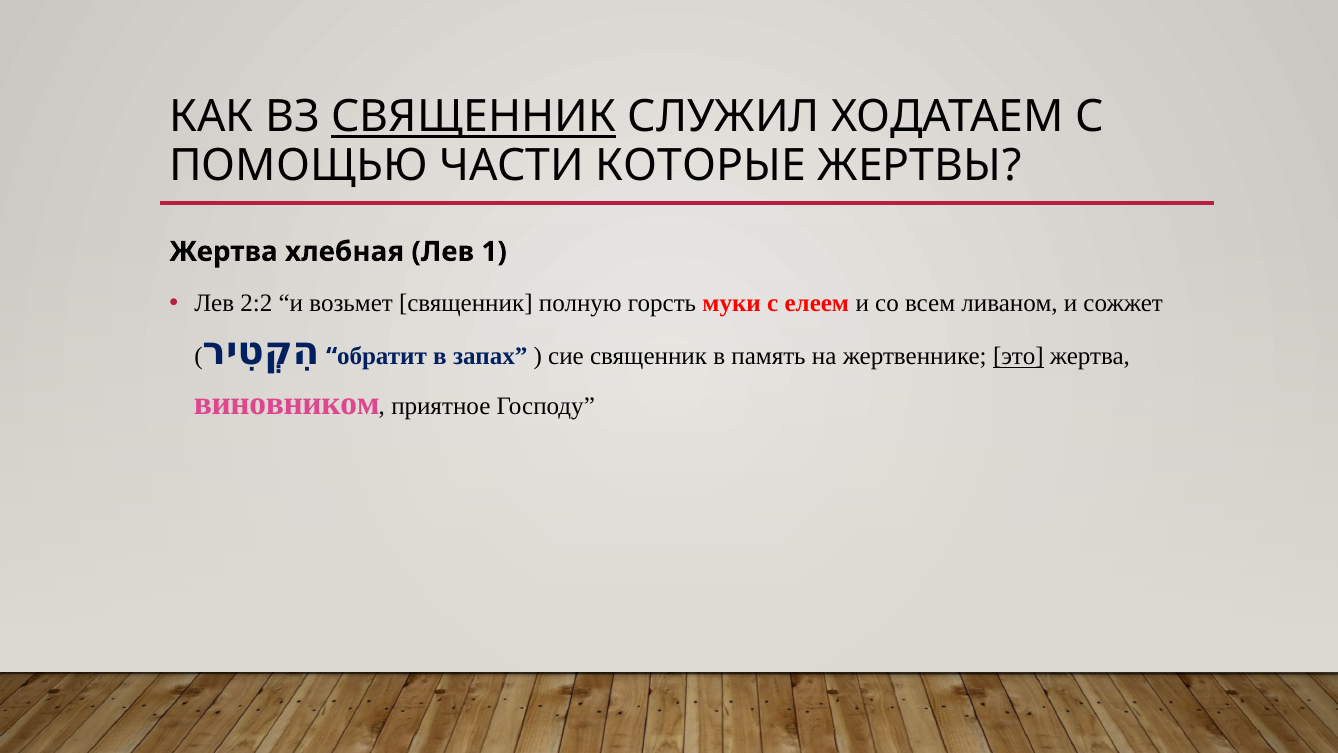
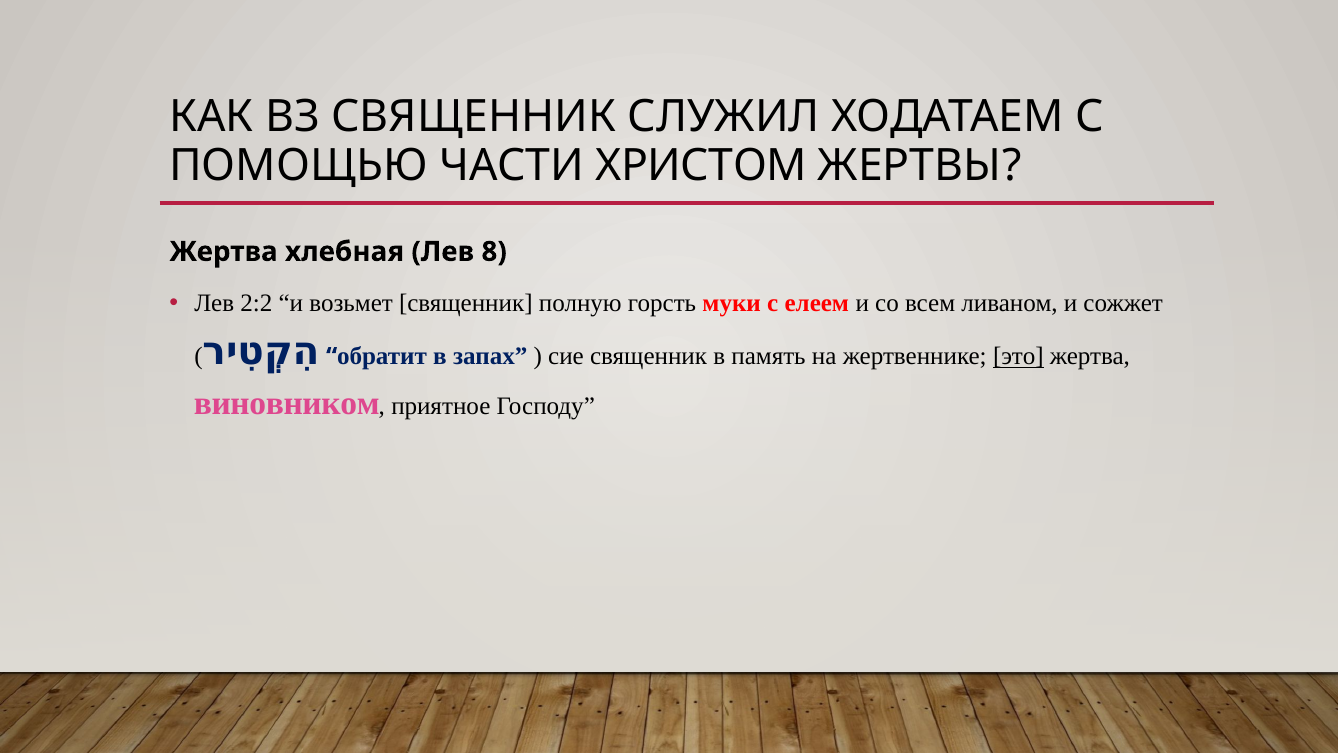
СВЯЩЕННИК at (474, 117) underline: present -> none
КОТОРЫЕ: КОТОРЫЕ -> ХРИСТОМ
1: 1 -> 8
